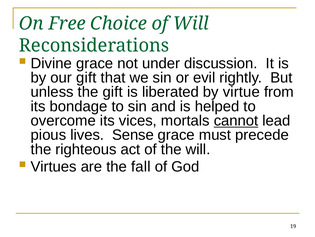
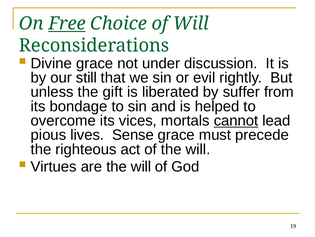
Free underline: none -> present
our gift: gift -> still
virtue: virtue -> suffer
are the fall: fall -> will
